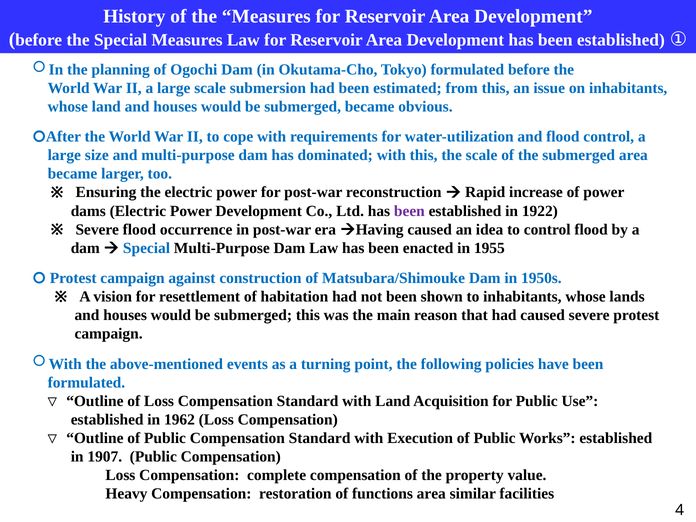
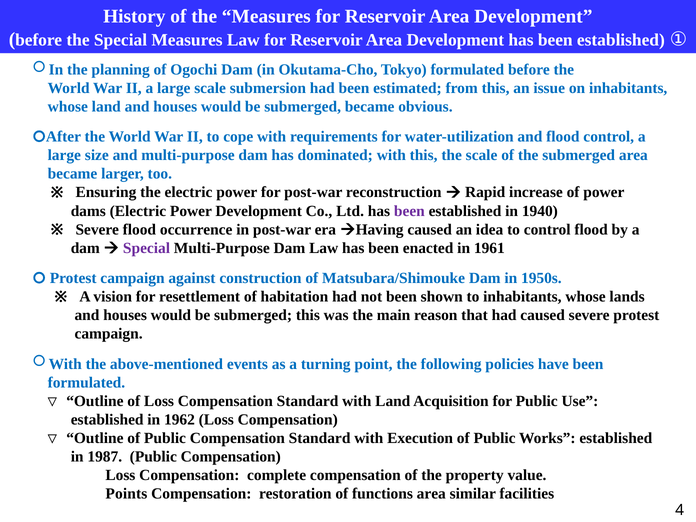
1922: 1922 -> 1940
Special at (147, 248) colour: blue -> purple
1955: 1955 -> 1961
1907: 1907 -> 1987
Heavy: Heavy -> Points
